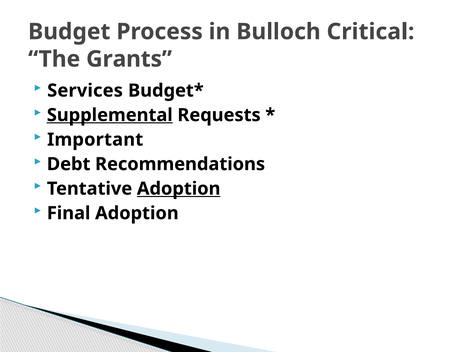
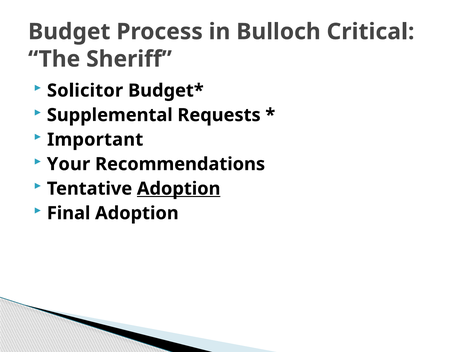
Grants: Grants -> Sheriff
Services: Services -> Solicitor
Supplemental underline: present -> none
Debt: Debt -> Your
